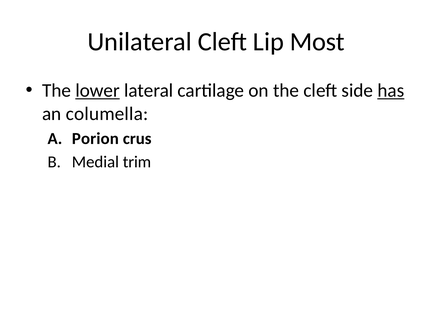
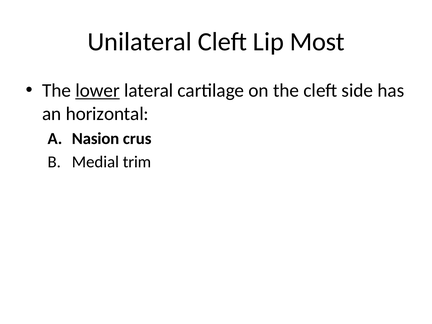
has underline: present -> none
columella: columella -> horizontal
Porion: Porion -> Nasion
